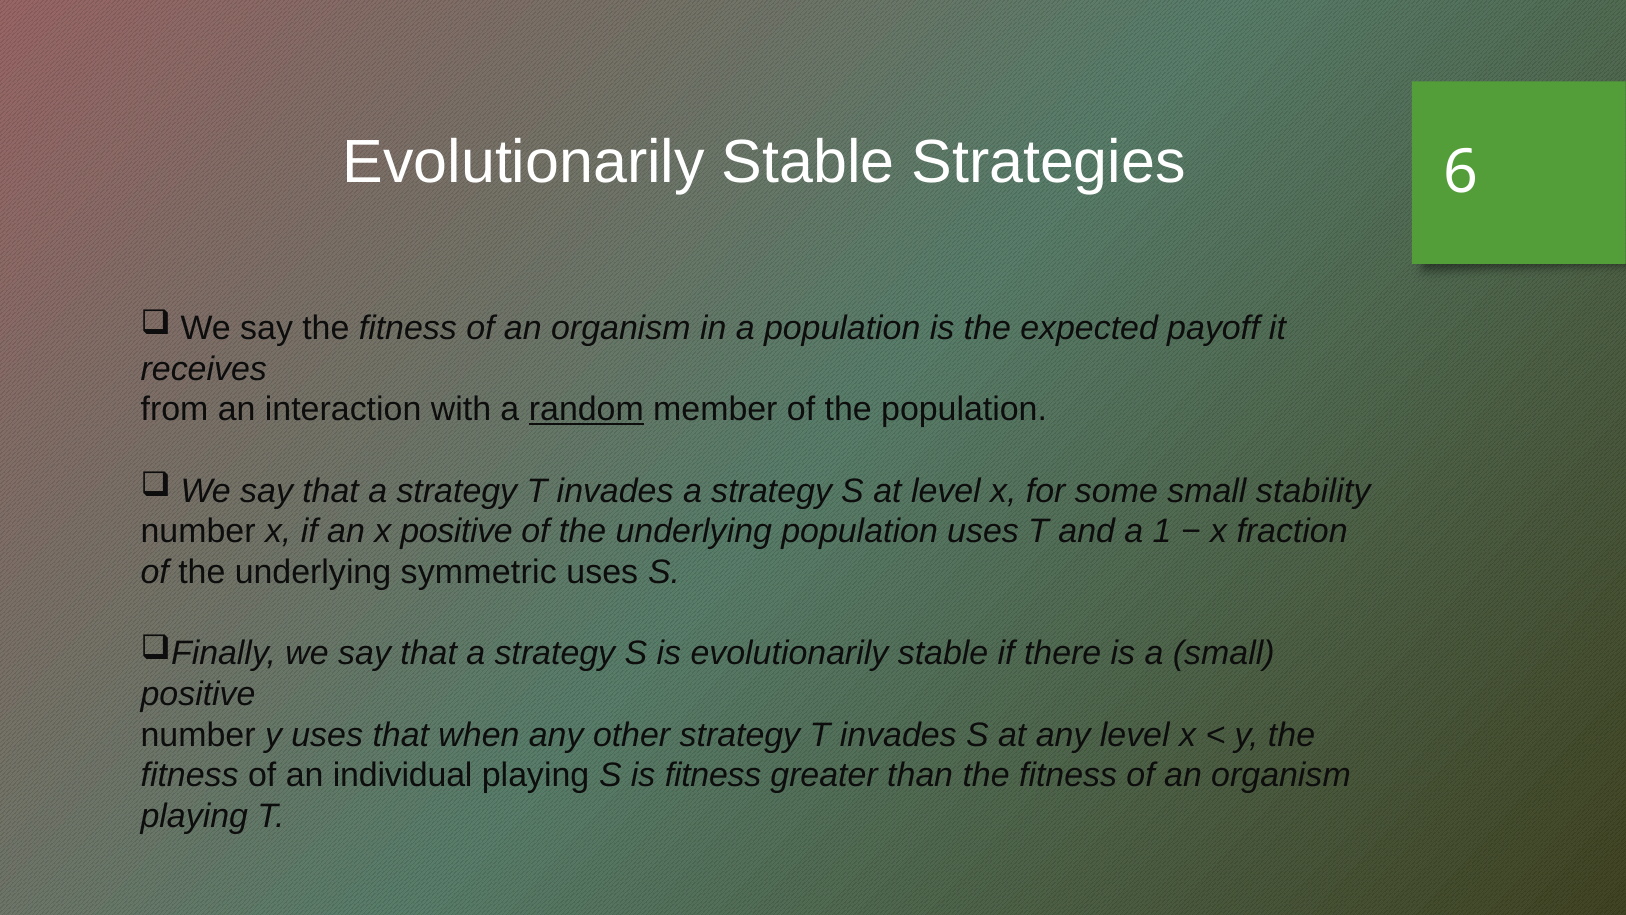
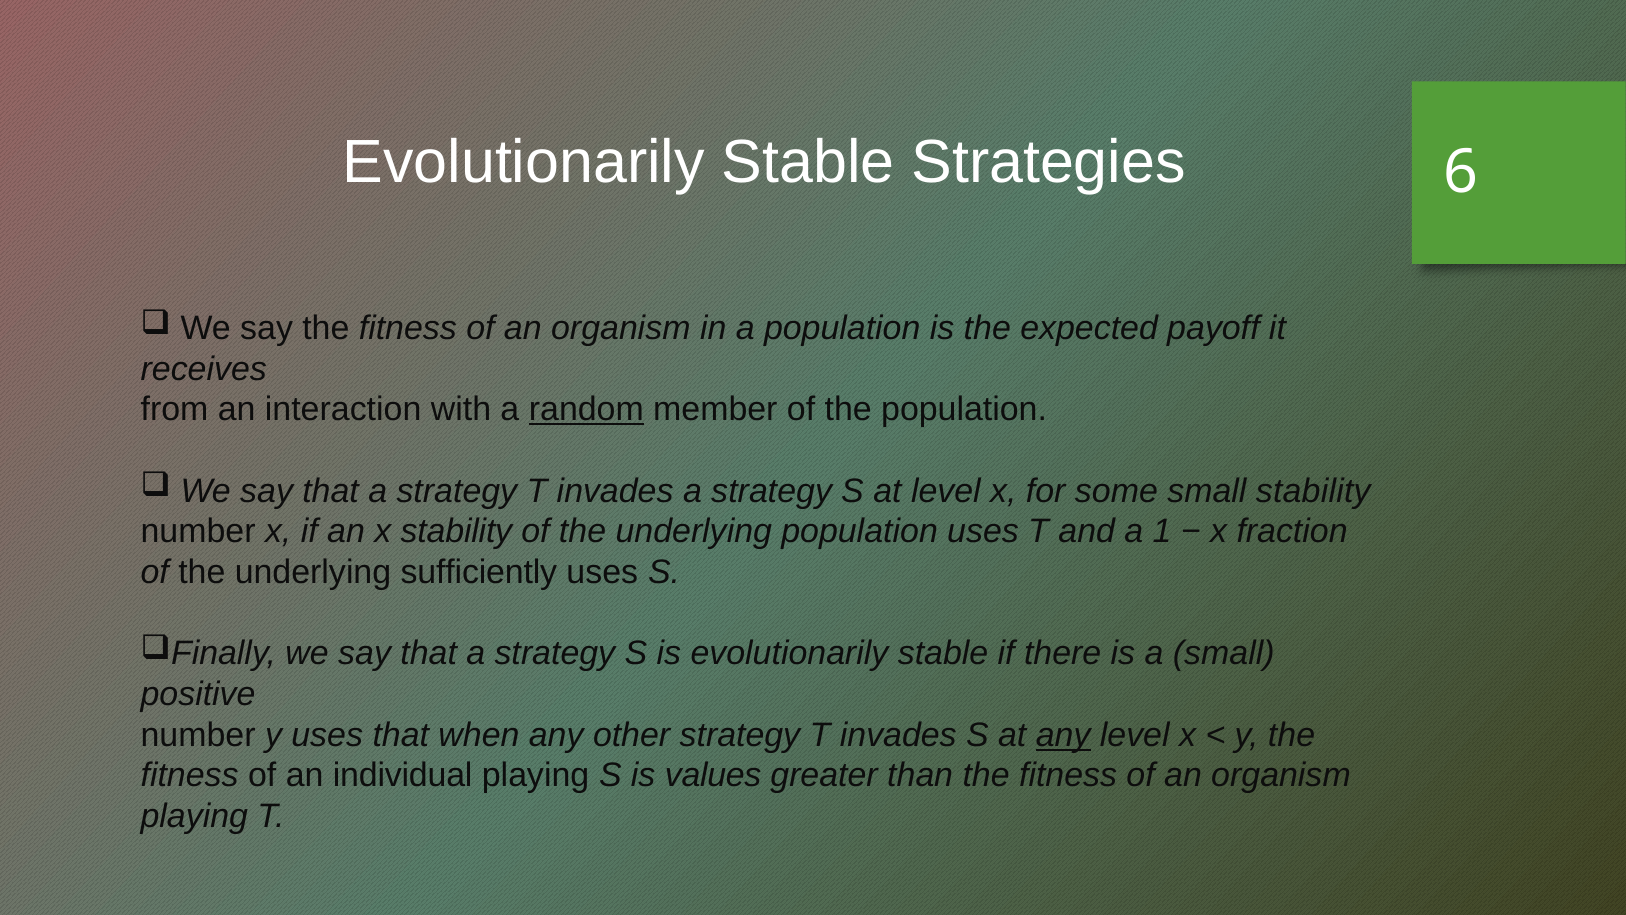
x positive: positive -> stability
symmetric: symmetric -> sufficiently
any at (1063, 735) underline: none -> present
is fitness: fitness -> values
